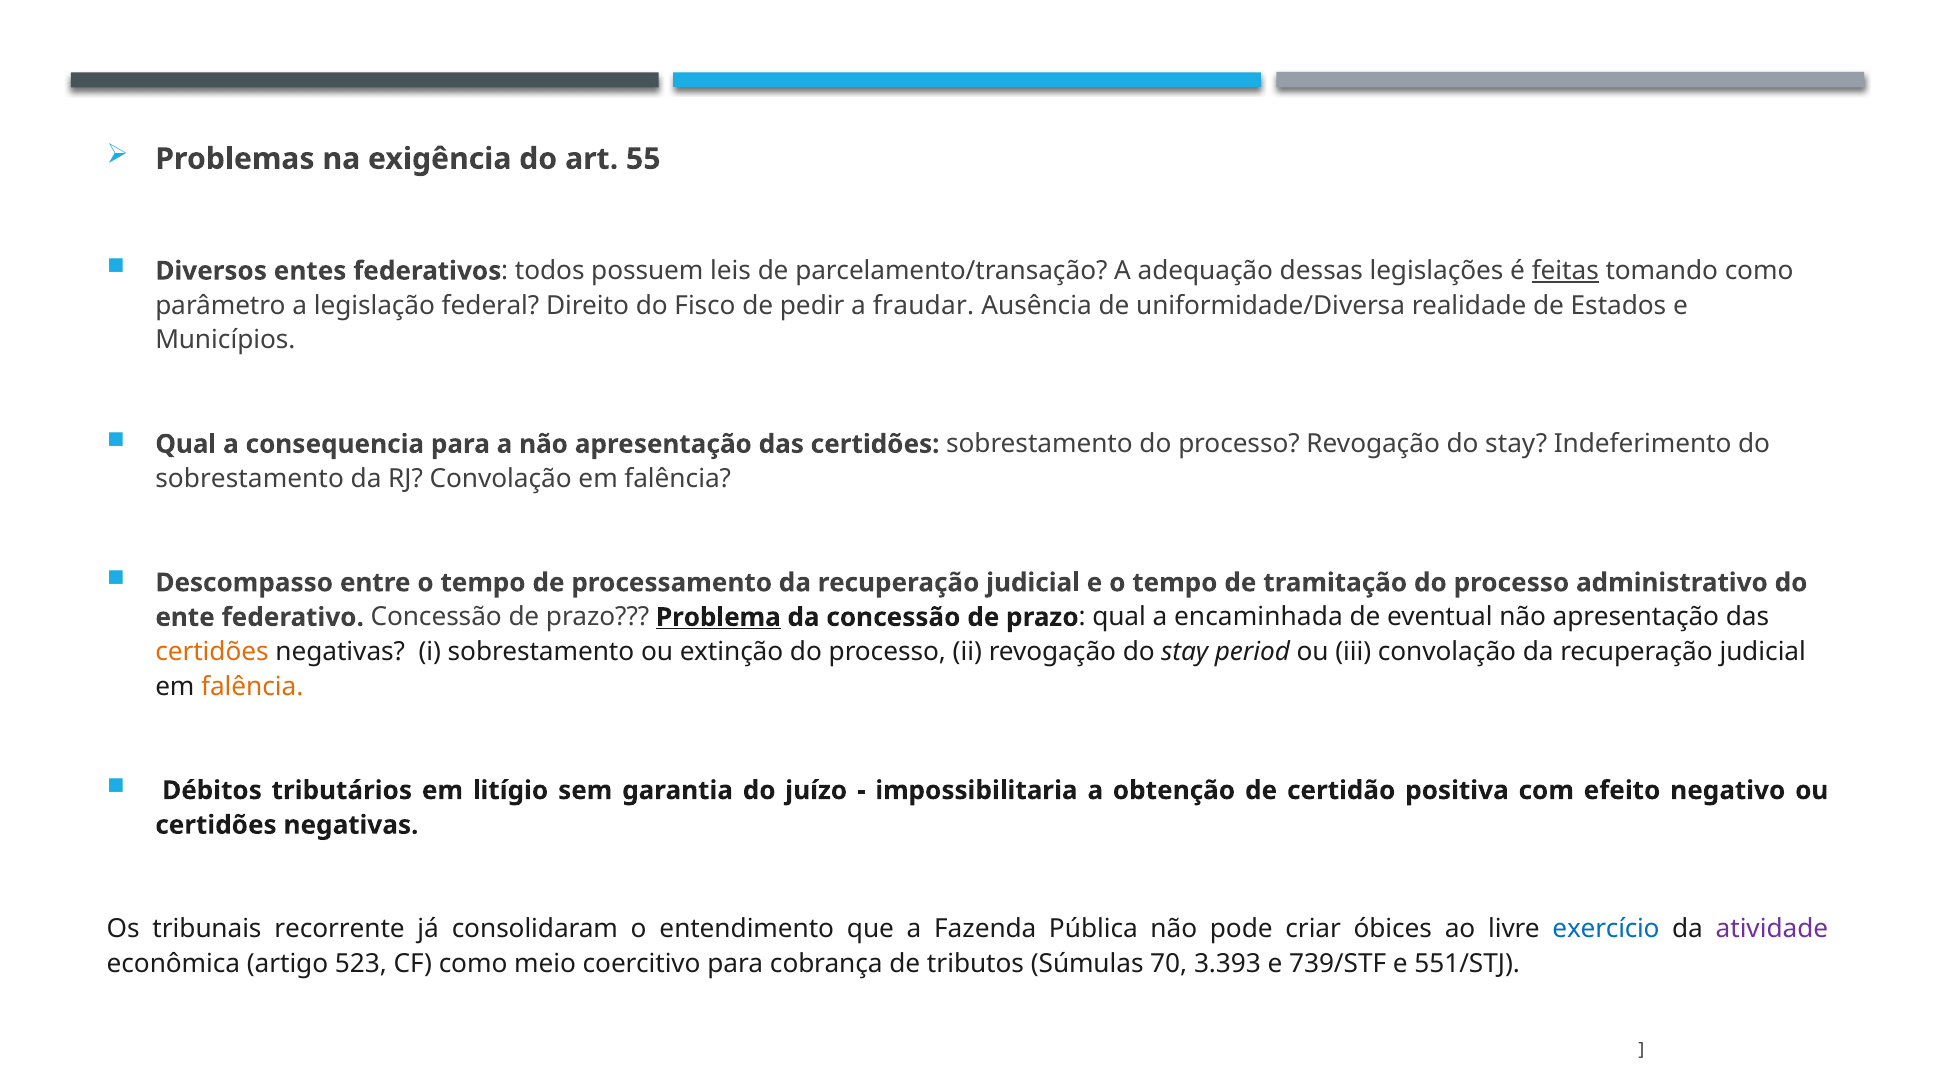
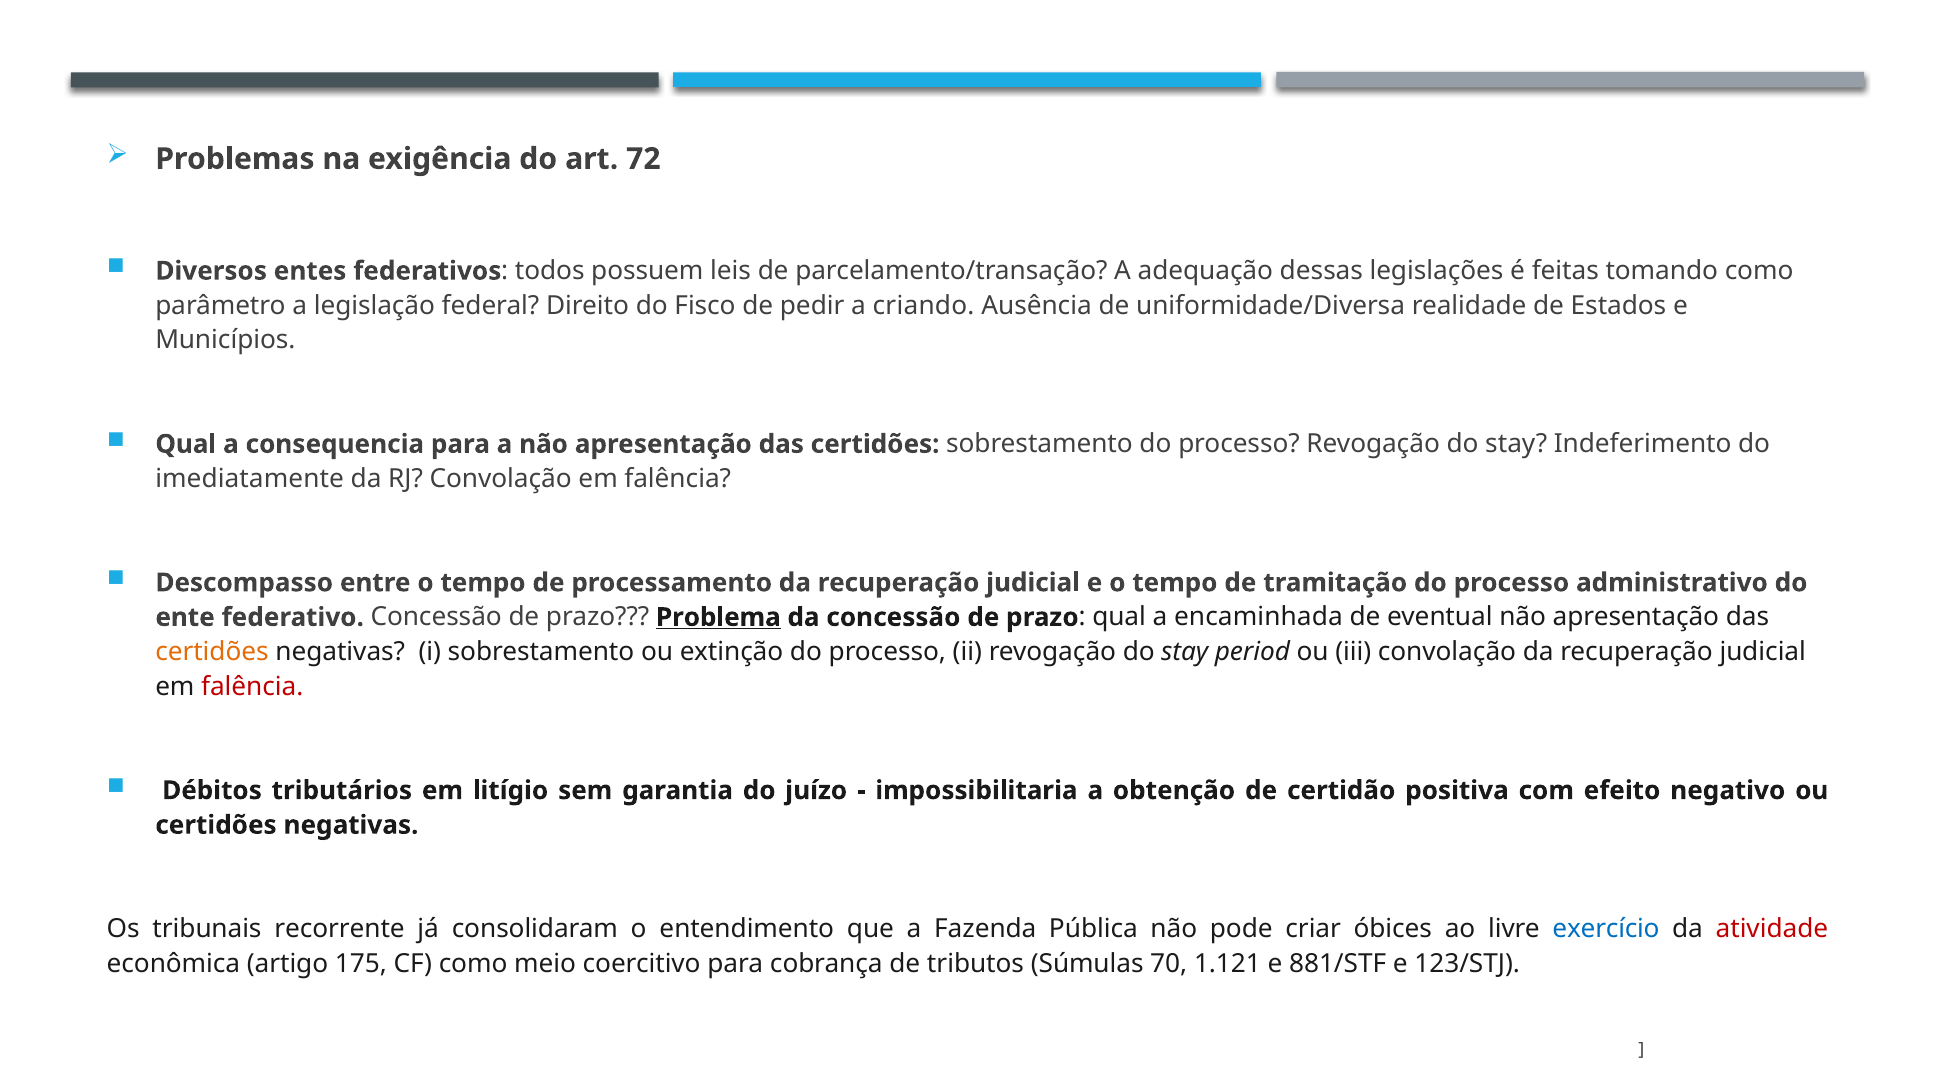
55: 55 -> 72
feitas underline: present -> none
fraudar: fraudar -> criando
sobrestamento at (250, 479): sobrestamento -> imediatamente
falência at (252, 687) colour: orange -> red
atividade colour: purple -> red
523: 523 -> 175
3.393: 3.393 -> 1.121
739/STF: 739/STF -> 881/STF
551/STJ: 551/STJ -> 123/STJ
